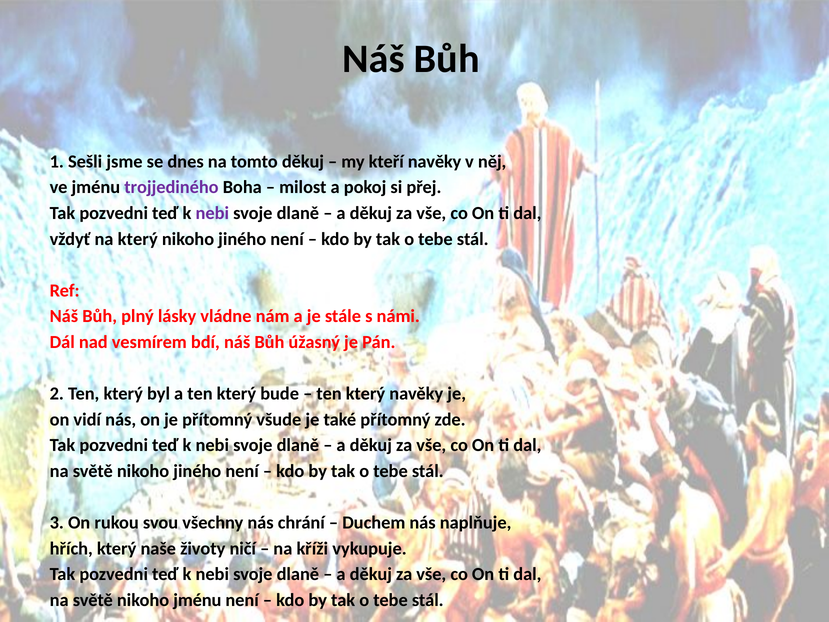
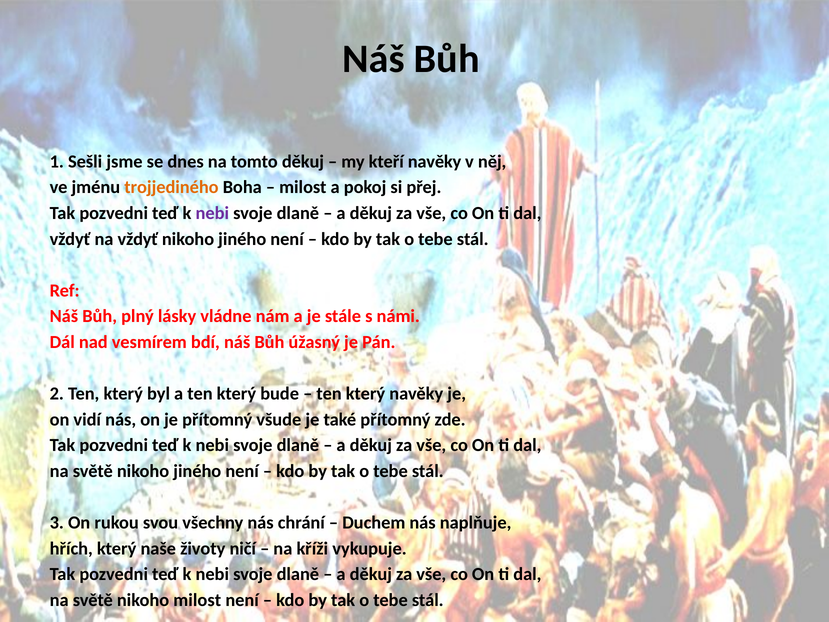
trojjediného colour: purple -> orange
na který: který -> vždyť
nikoho jménu: jménu -> milost
